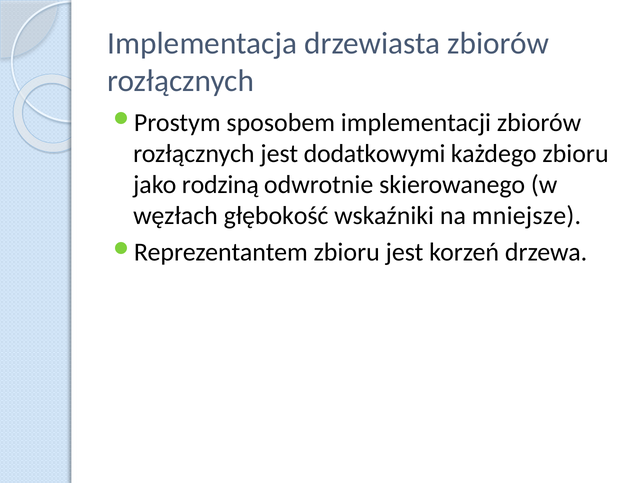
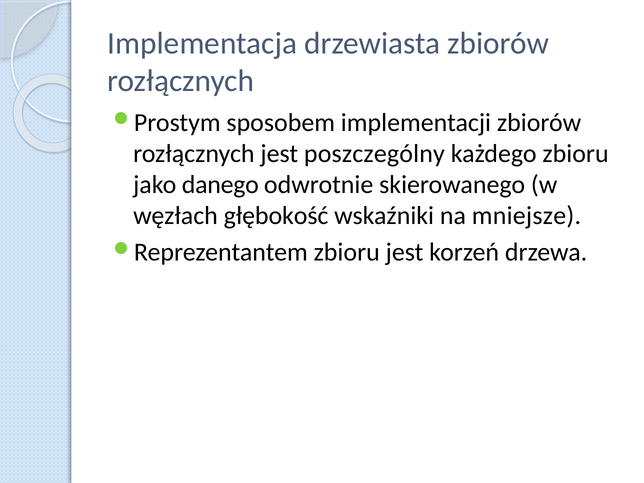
dodatkowymi: dodatkowymi -> poszczególny
rodziną: rodziną -> danego
